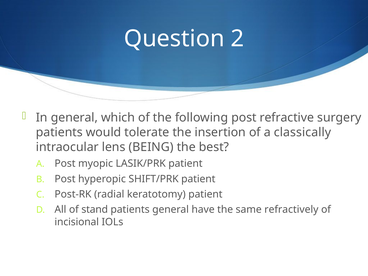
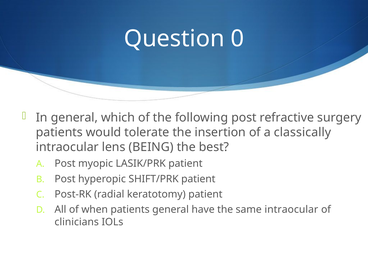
2: 2 -> 0
stand: stand -> when
same refractively: refractively -> intraocular
incisional: incisional -> clinicians
